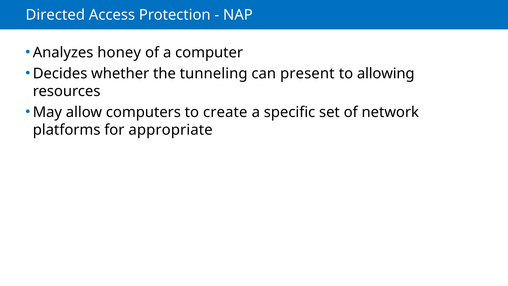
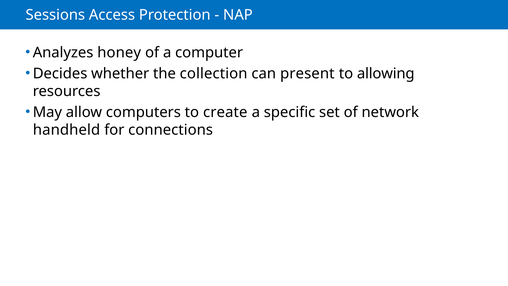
Directed: Directed -> Sessions
tunneling: tunneling -> collection
platforms: platforms -> handheld
appropriate: appropriate -> connections
